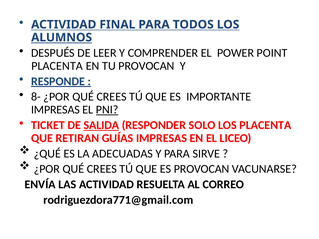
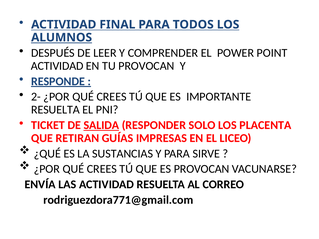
PLACENTA at (57, 66): PLACENTA -> ACTIVIDAD
8-: 8- -> 2-
IMPRESAS at (55, 110): IMPRESAS -> RESUELTA
PNI underline: present -> none
ADECUADAS: ADECUADAS -> SUSTANCIAS
